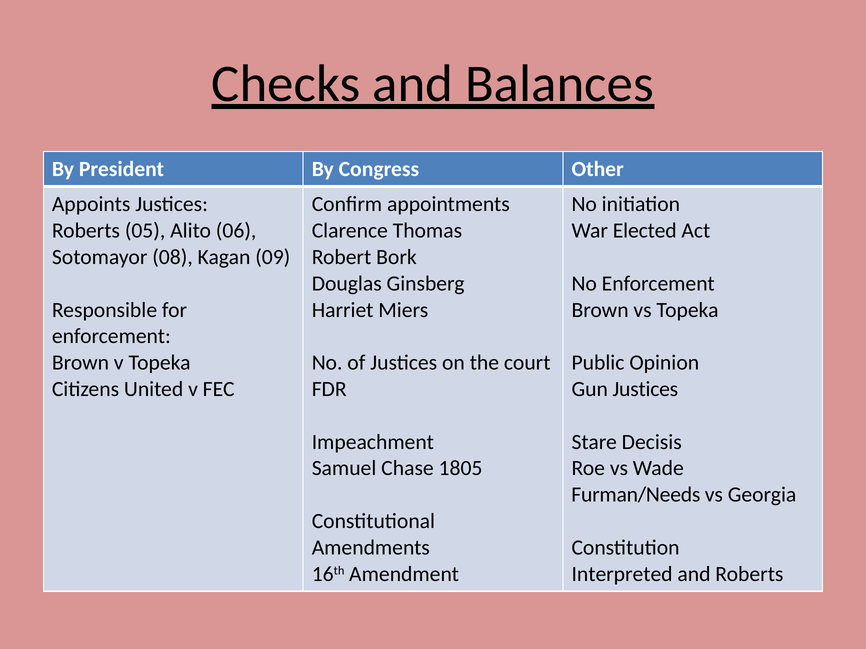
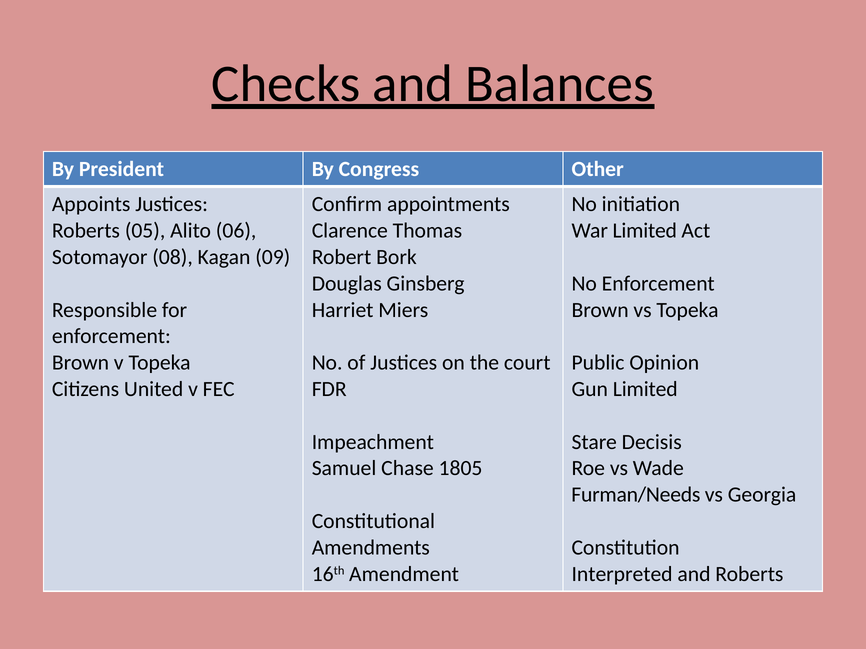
War Elected: Elected -> Limited
Gun Justices: Justices -> Limited
